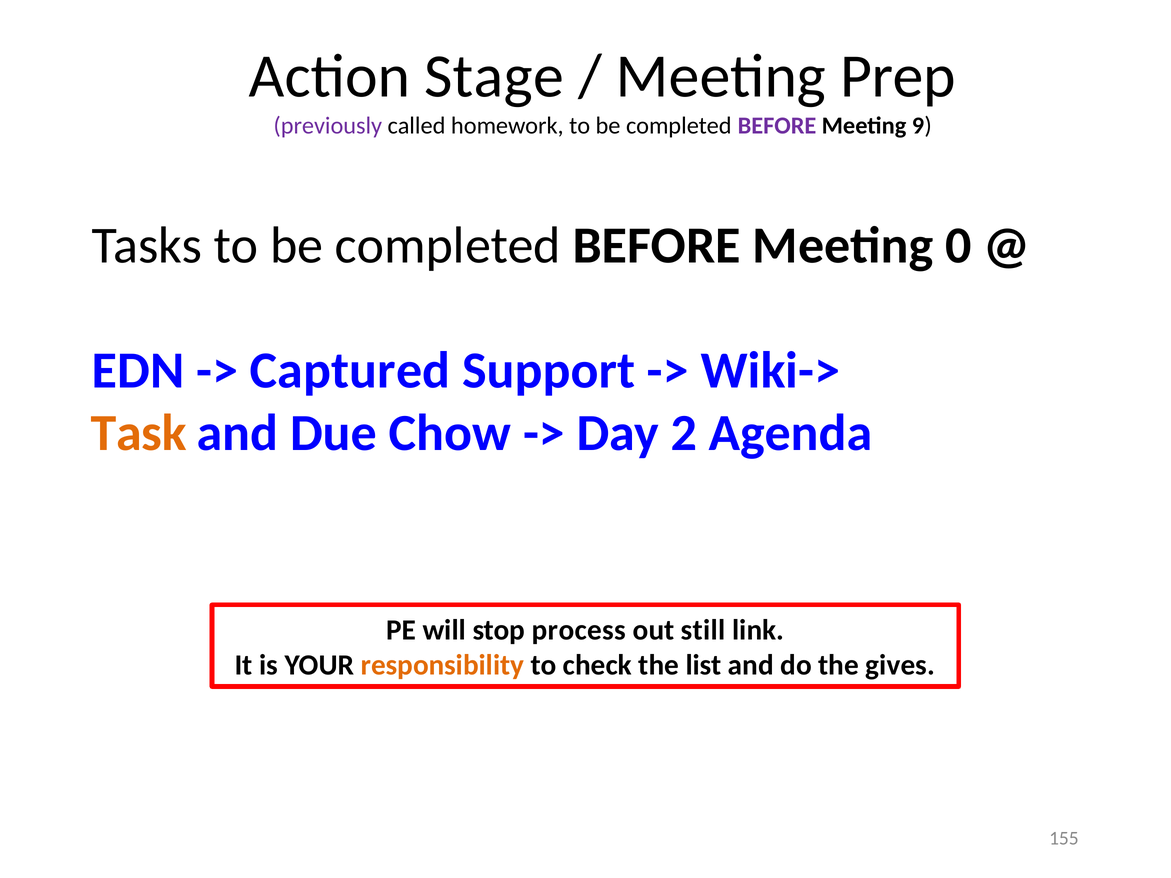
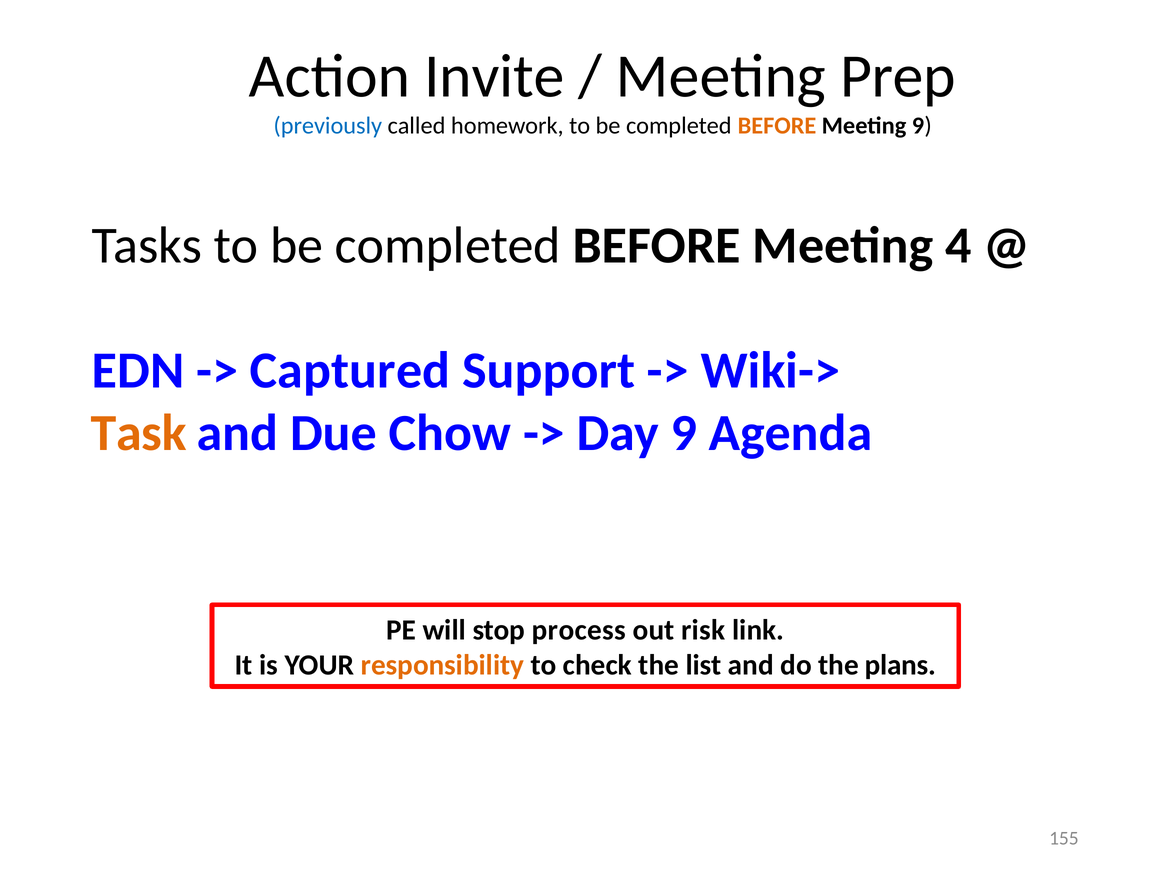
Stage: Stage -> Invite
previously colour: purple -> blue
BEFORE at (777, 126) colour: purple -> orange
0: 0 -> 4
Day 2: 2 -> 9
still: still -> risk
gives: gives -> plans
